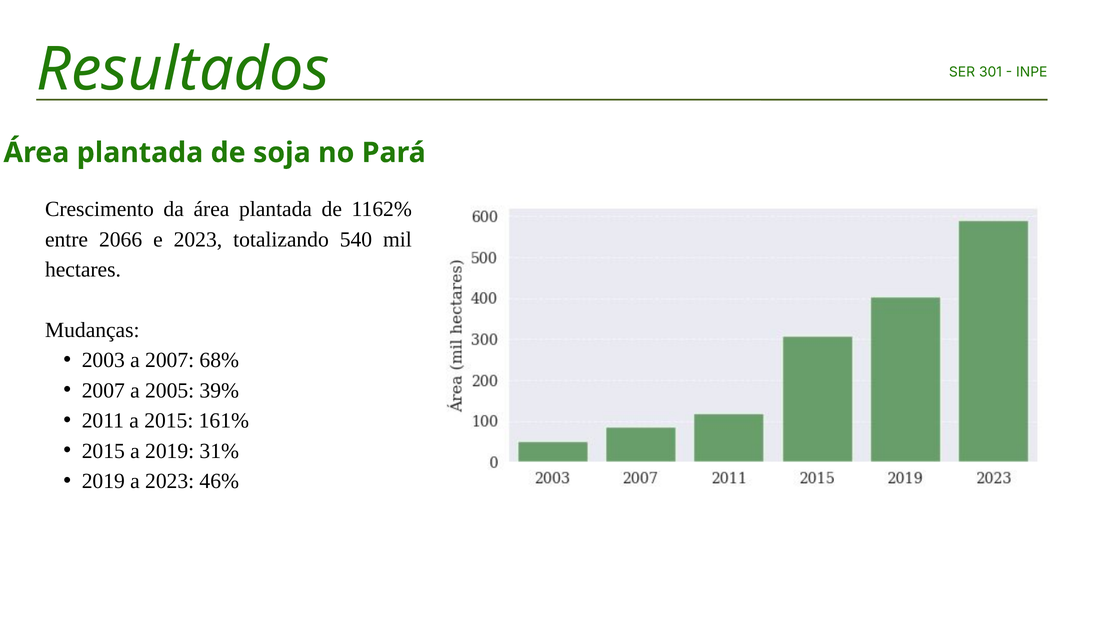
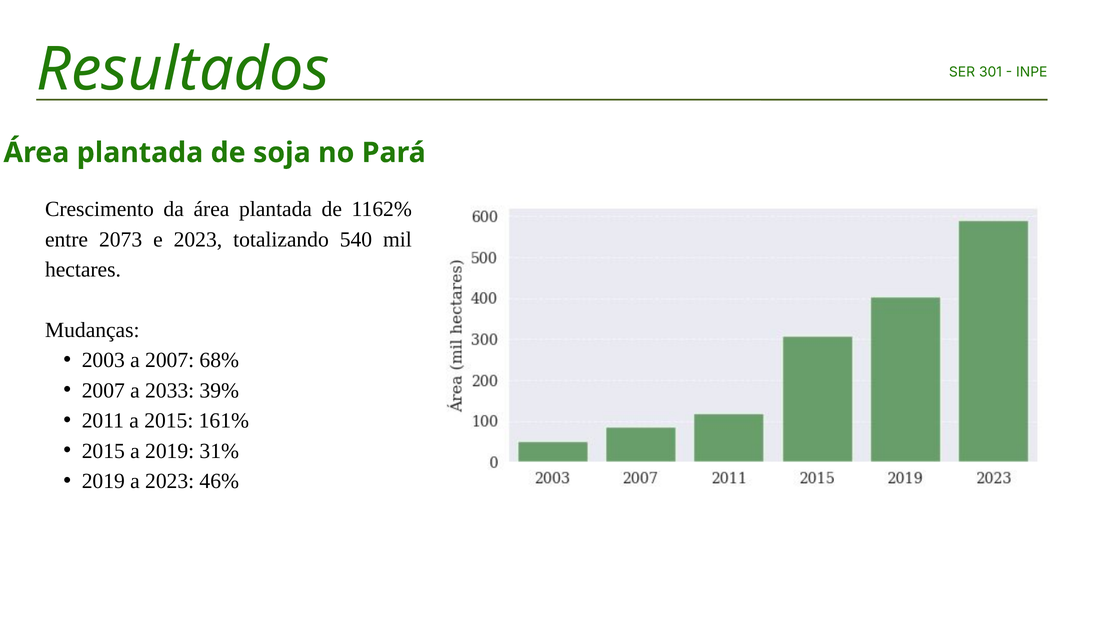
2066: 2066 -> 2073
2005: 2005 -> 2033
